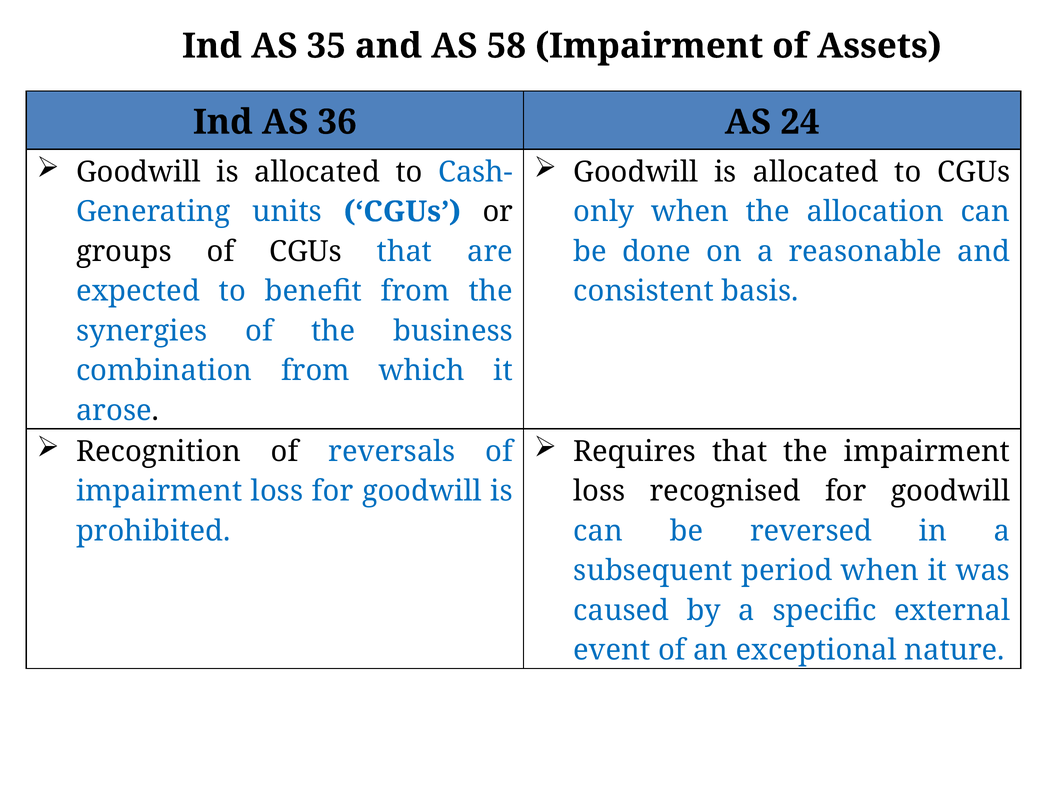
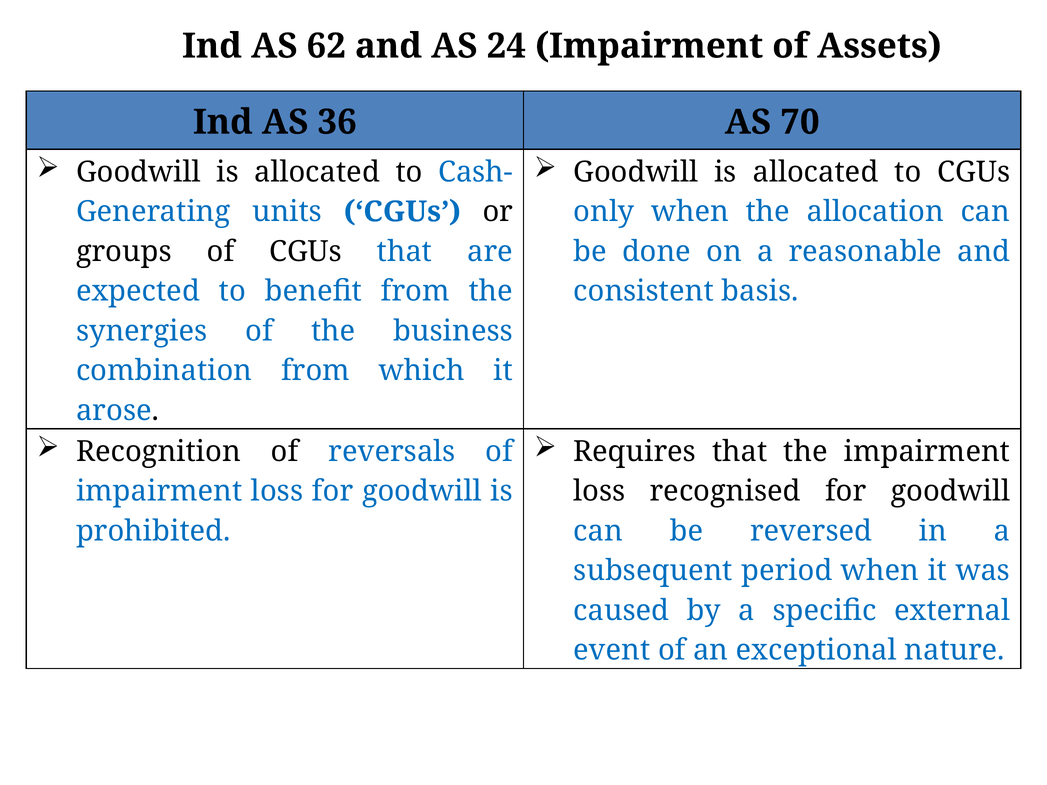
35: 35 -> 62
58: 58 -> 24
24: 24 -> 70
